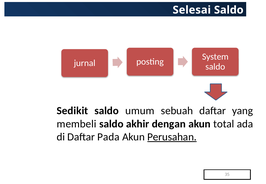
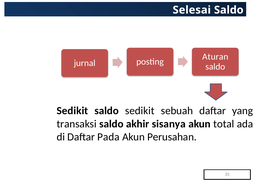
System: System -> Aturan
umum at (140, 111): umum -> sedikit
membeli: membeli -> transaksi
dengan: dengan -> sisanya
Perusahan underline: present -> none
